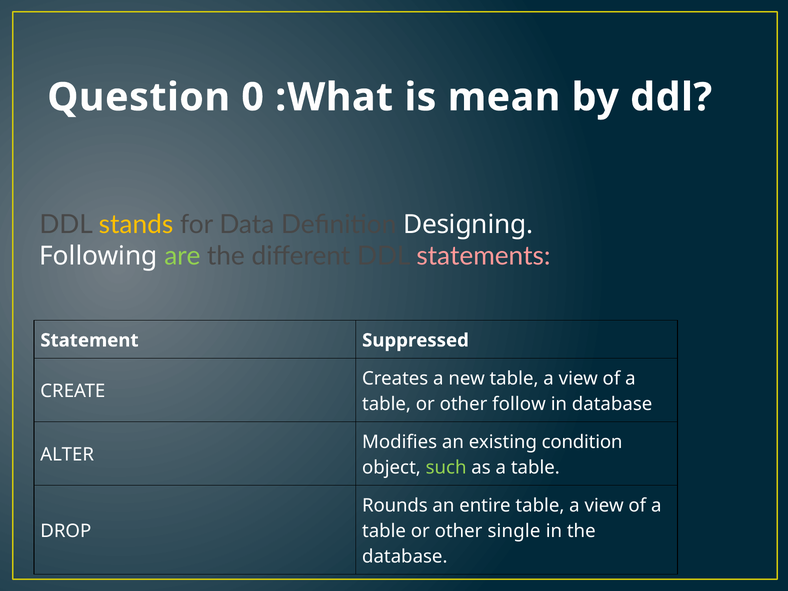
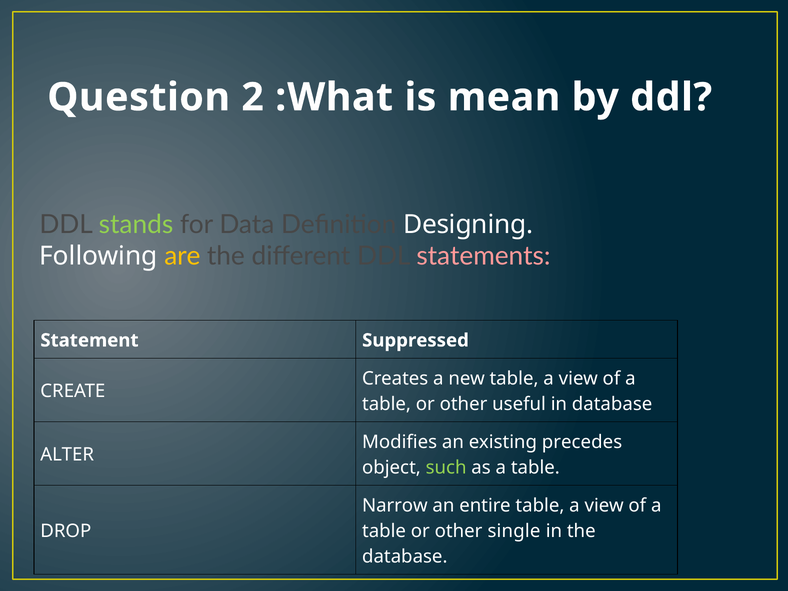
0: 0 -> 2
stands colour: yellow -> light green
are colour: light green -> yellow
follow: follow -> useful
condition: condition -> precedes
Rounds: Rounds -> Narrow
